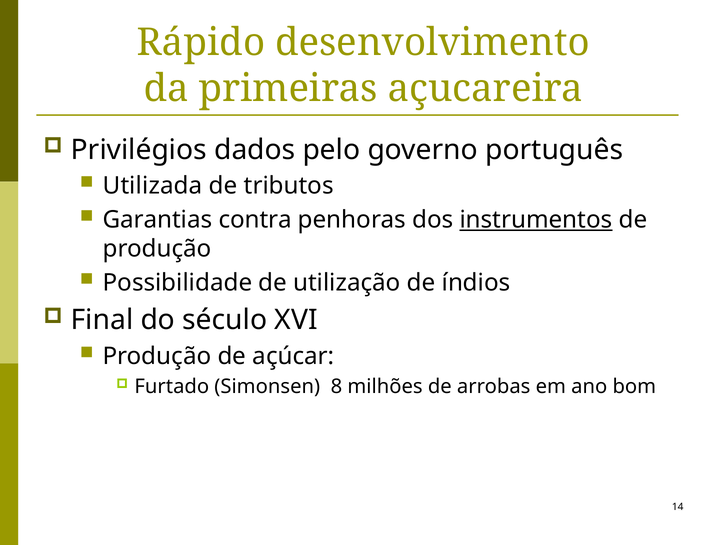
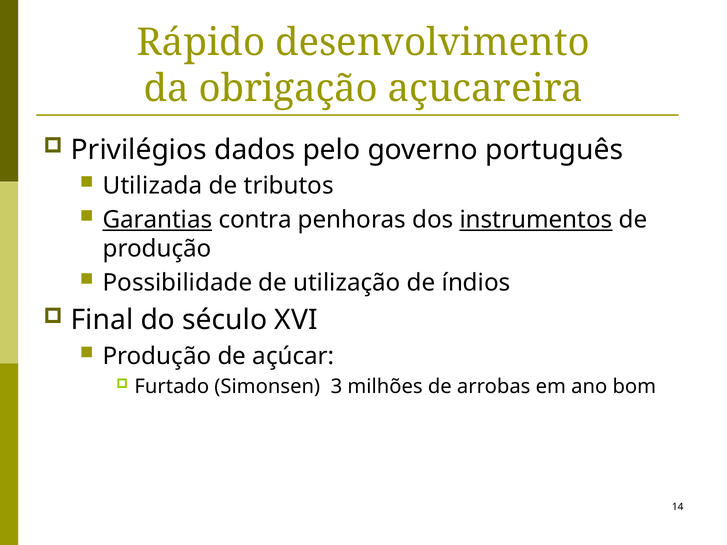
primeiras: primeiras -> obrigação
Garantias underline: none -> present
8: 8 -> 3
